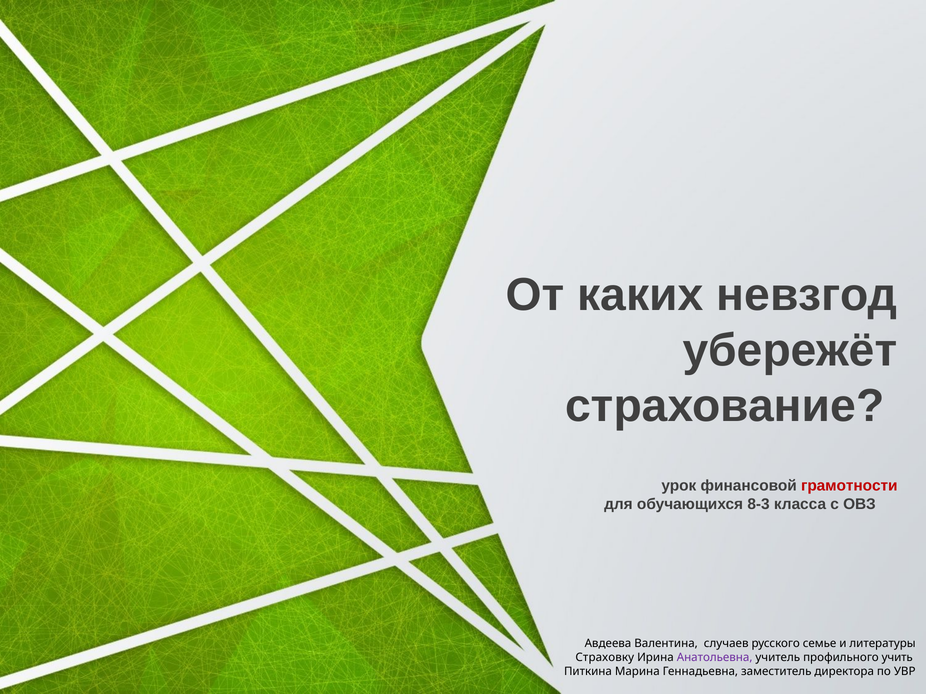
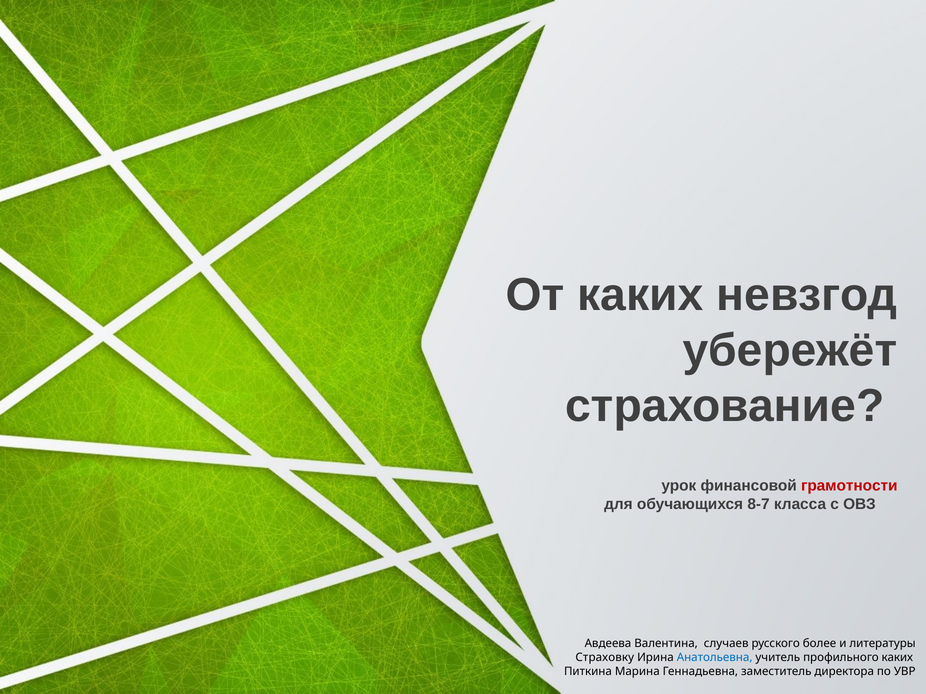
8-3: 8-3 -> 8-7
семье: семье -> более
Анатольевна colour: purple -> blue
профильного учить: учить -> каких
